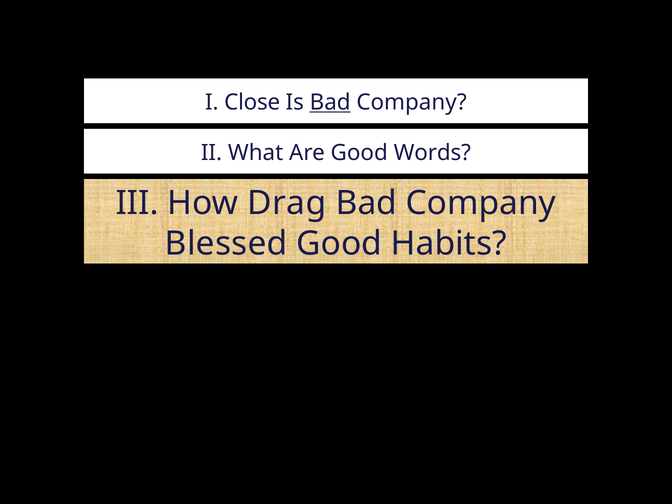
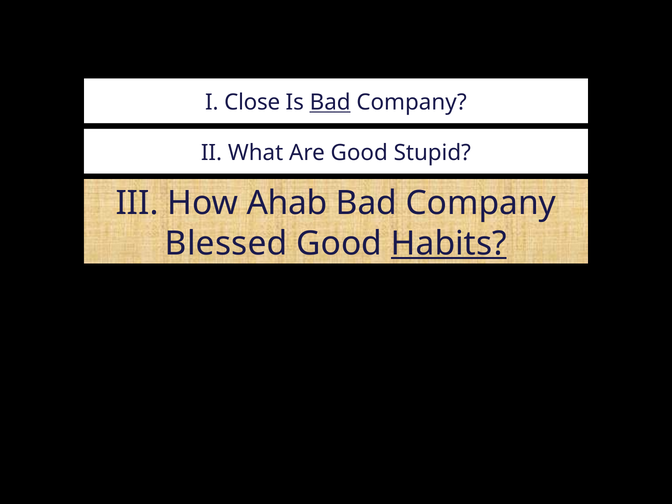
Words: Words -> Stupid
Drag: Drag -> Ahab
Habits underline: none -> present
